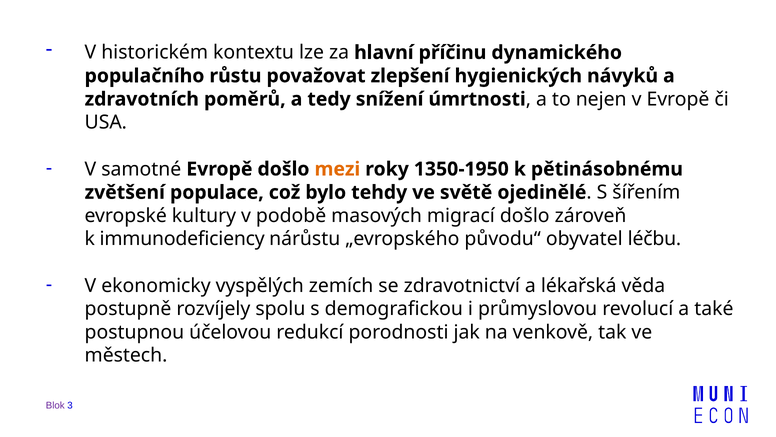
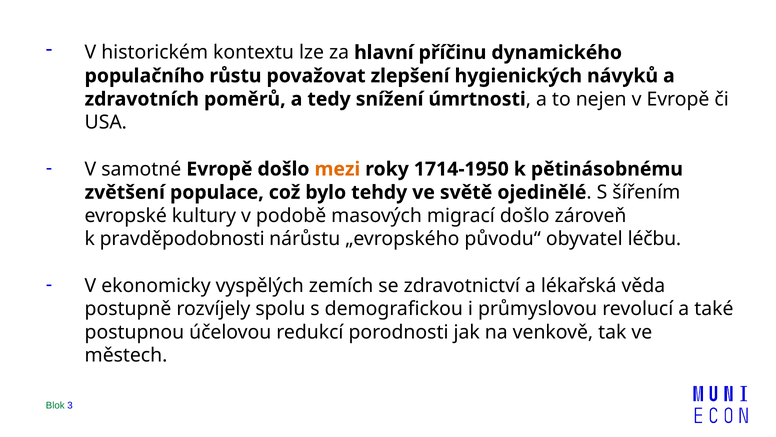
1350-1950: 1350-1950 -> 1714-1950
immunodeficiency: immunodeficiency -> pravděpodobnosti
Blok colour: purple -> green
